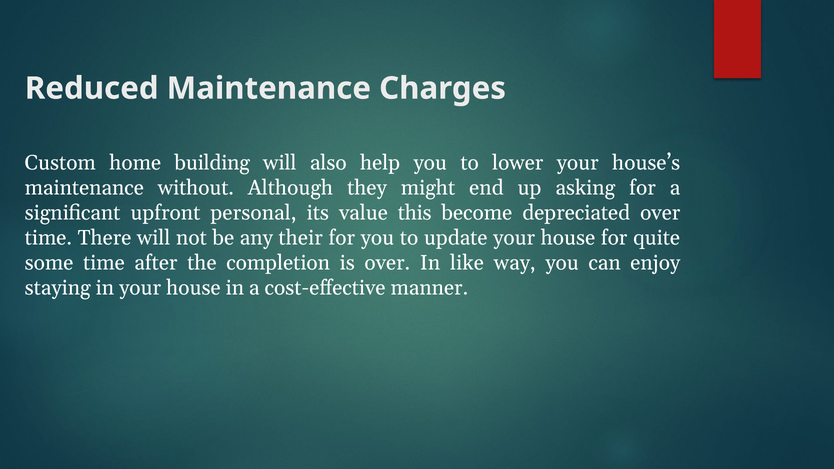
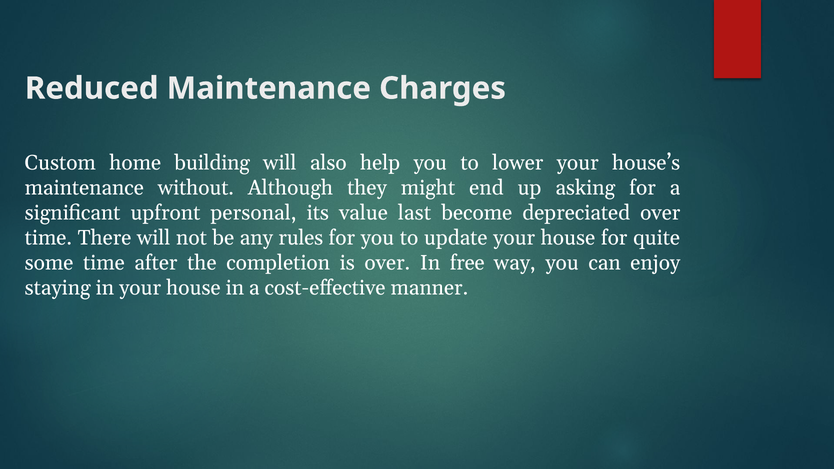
this: this -> last
their: their -> rules
like: like -> free
